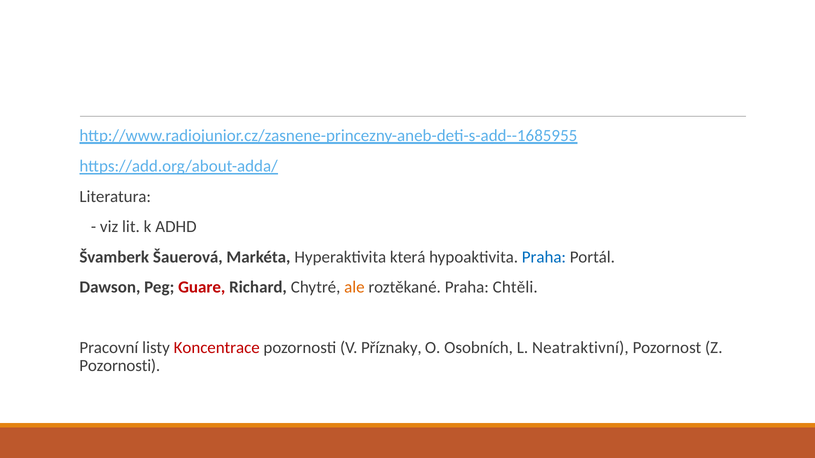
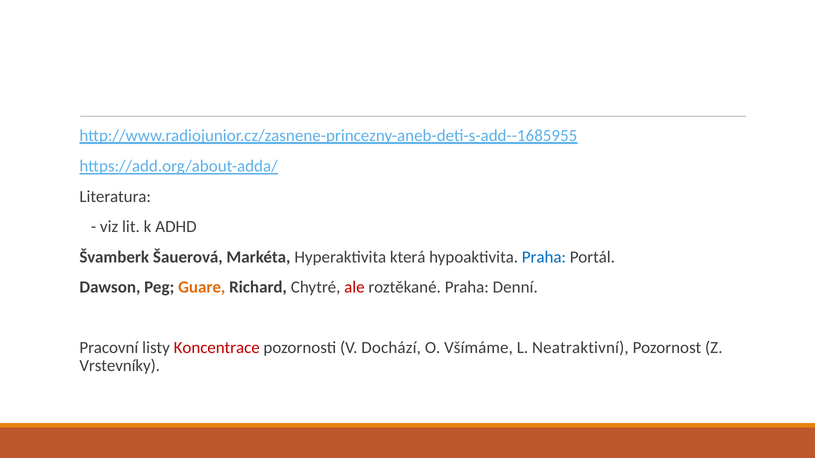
Guare colour: red -> orange
ale colour: orange -> red
Chtěli: Chtěli -> Denní
Příznaky: Příznaky -> Dochází
Osobních: Osobních -> Všímáme
Pozornosti at (120, 366): Pozornosti -> Vrstevníky
